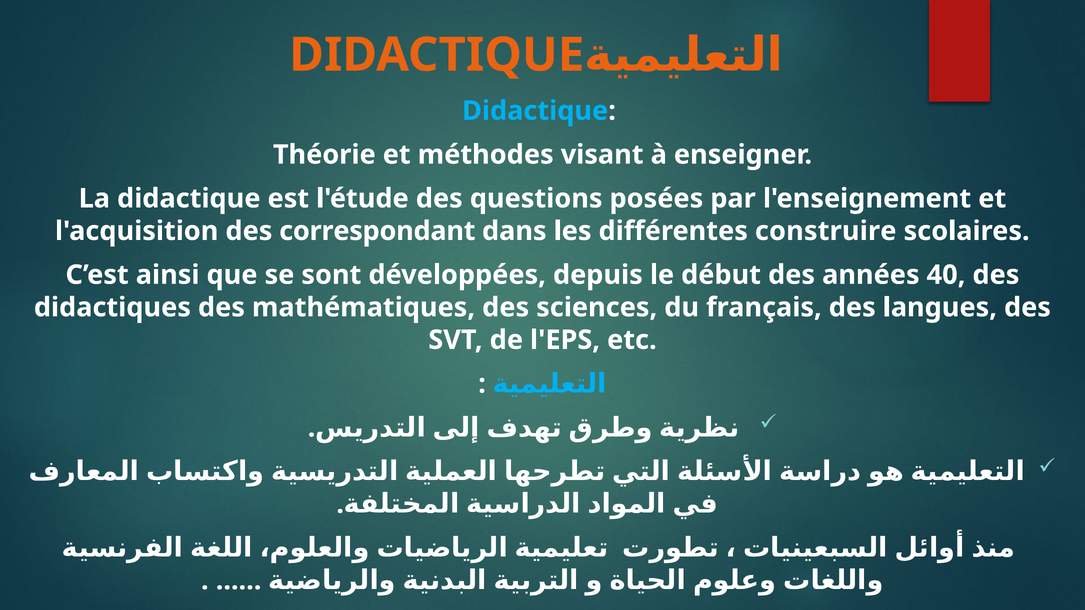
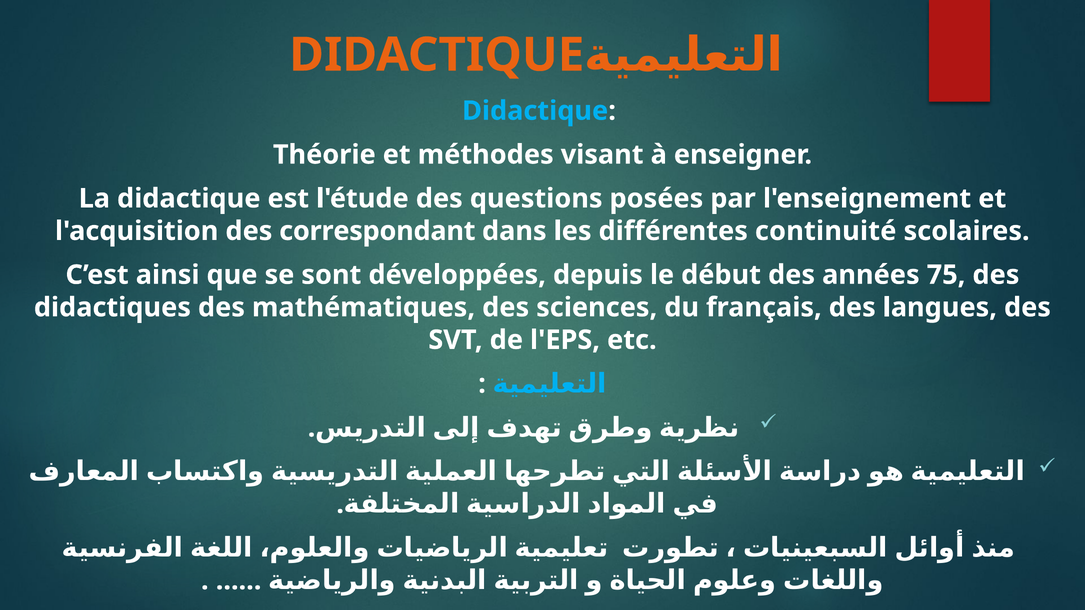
construire: construire -> continuité
40: 40 -> 75
